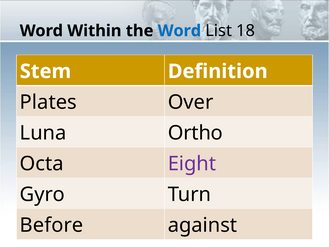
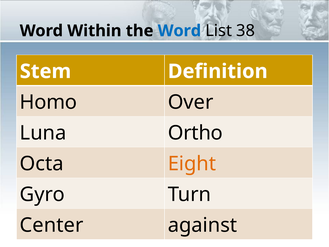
18: 18 -> 38
Plates: Plates -> Homo
Eight colour: purple -> orange
Before: Before -> Center
